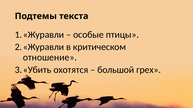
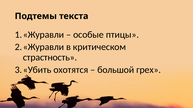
отношение: отношение -> страстность
